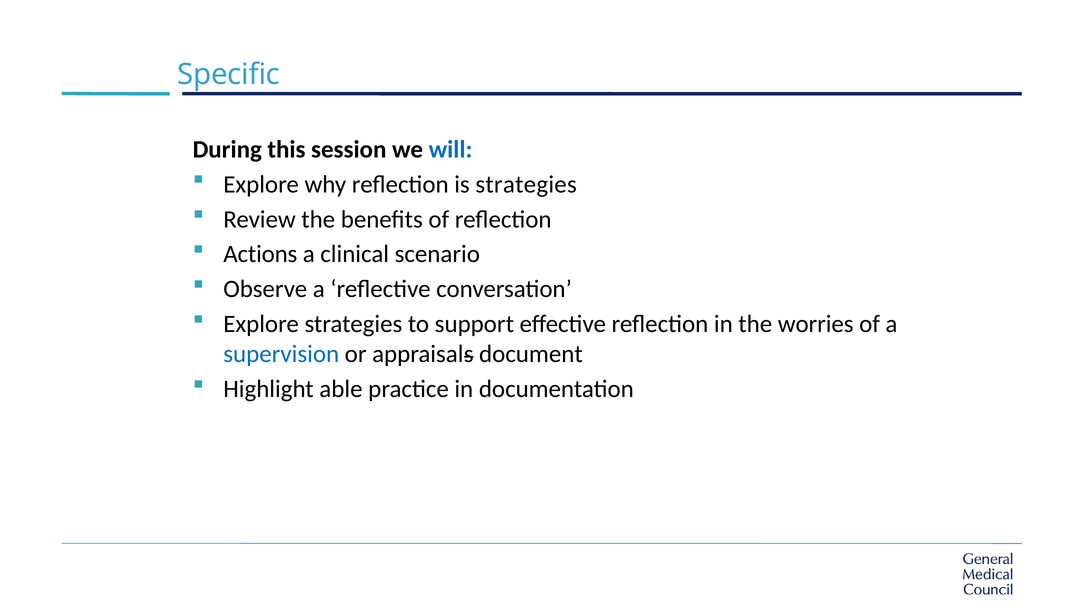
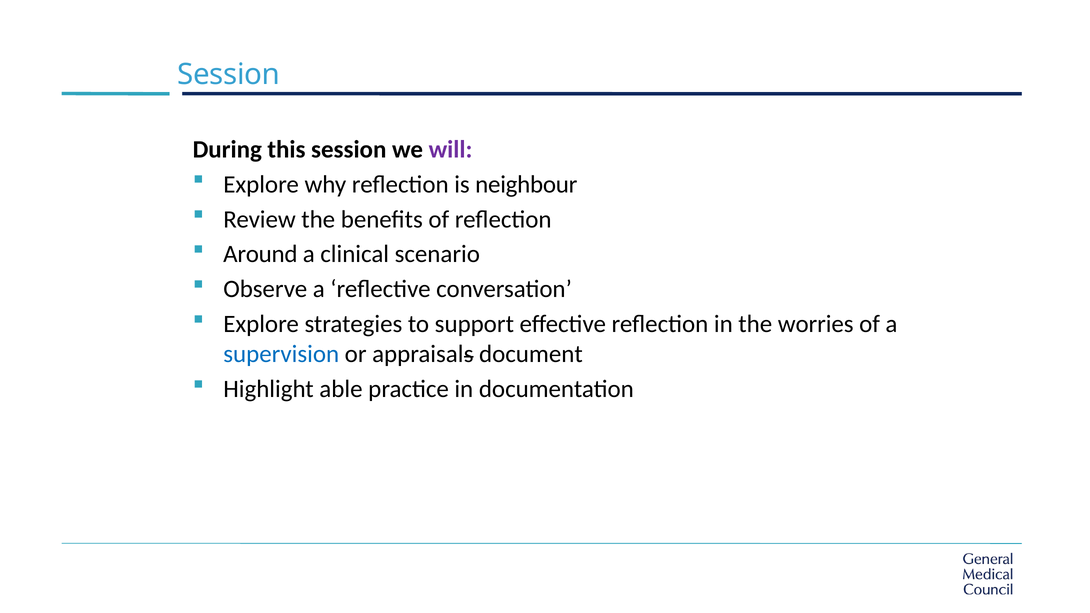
Specific at (229, 74): Specific -> Session
will colour: blue -> purple
is strategies: strategies -> neighbour
Actions: Actions -> Around
